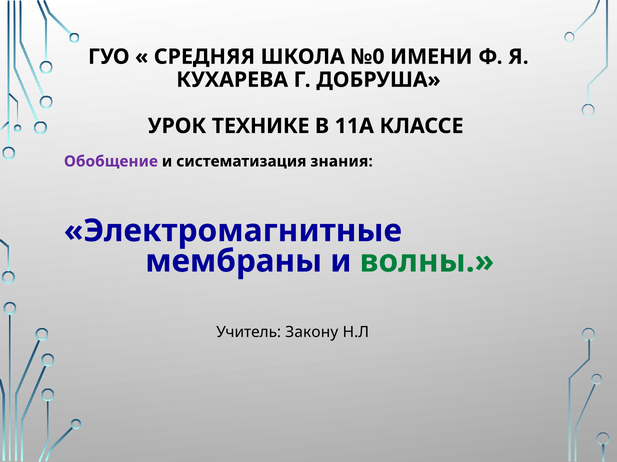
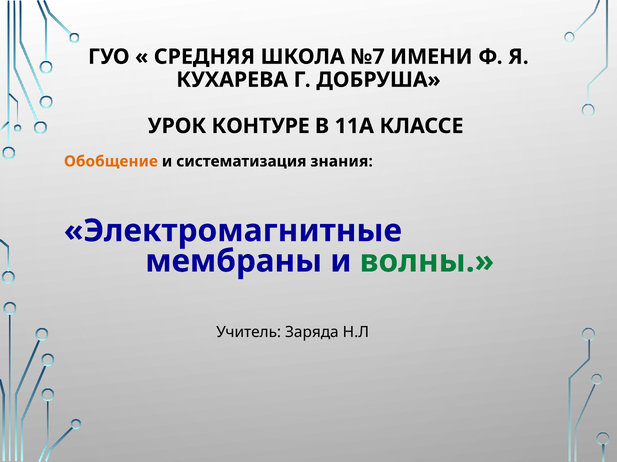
№0: №0 -> №7
ТЕХНИКЕ: ТЕХНИКЕ -> КОНТУРЕ
Обобщение colour: purple -> orange
Закону: Закону -> Заряда
